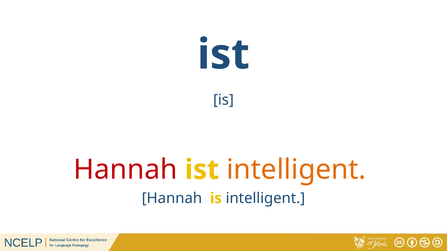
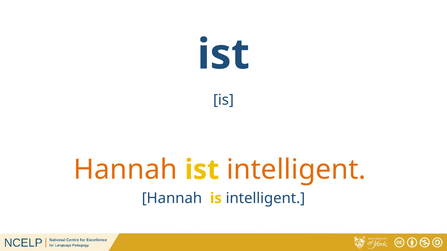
Hannah at (126, 170) colour: red -> orange
